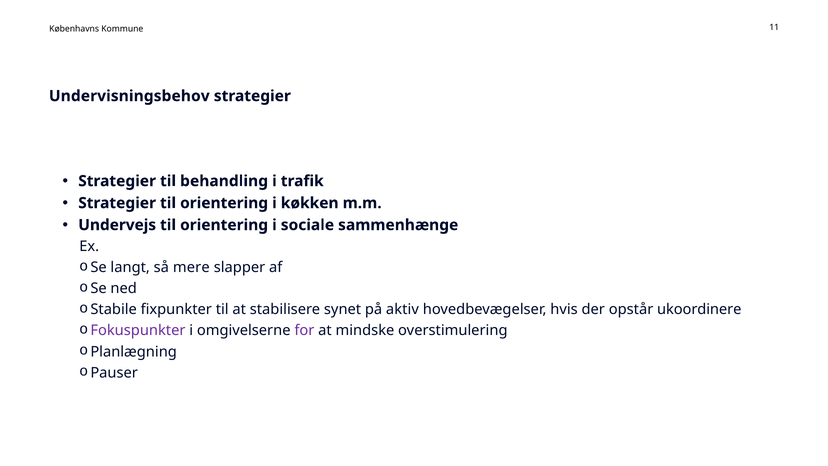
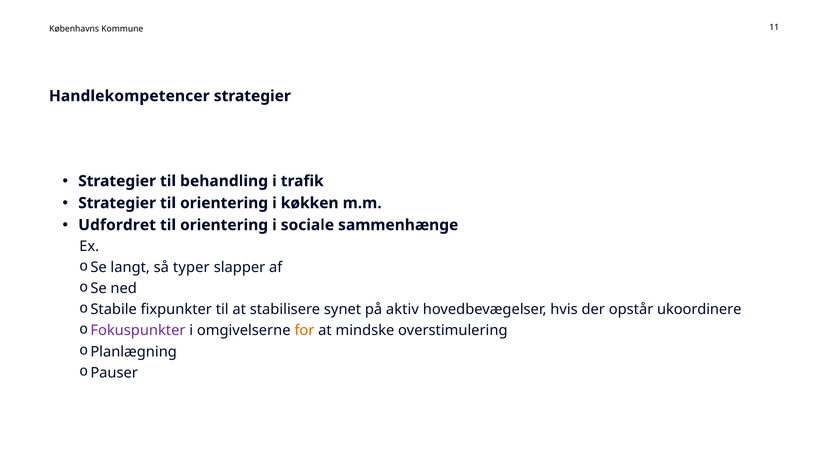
Undervisningsbehov: Undervisningsbehov -> Handlekompetencer
Undervejs: Undervejs -> Udfordret
mere: mere -> typer
for colour: purple -> orange
